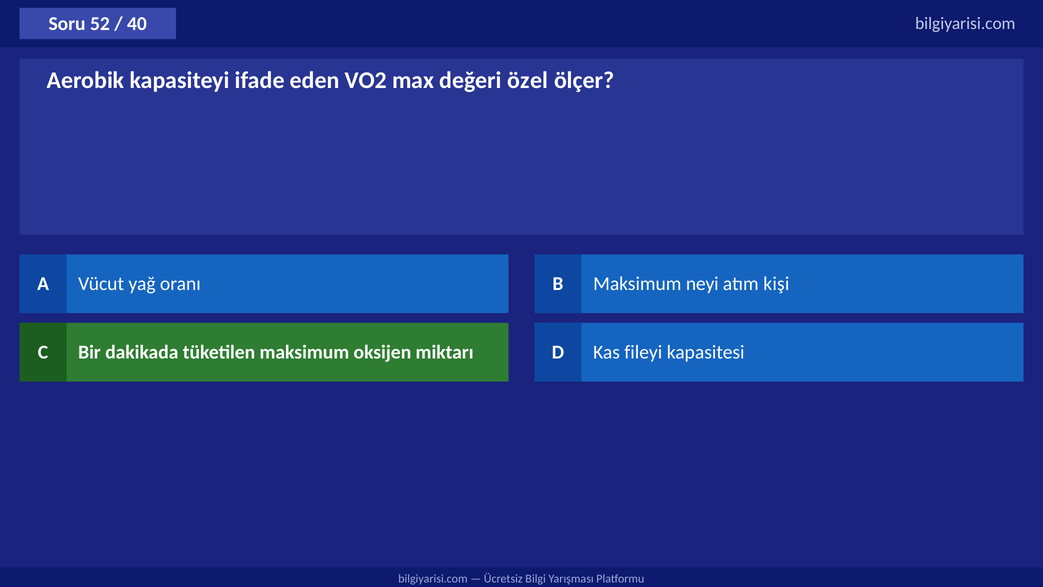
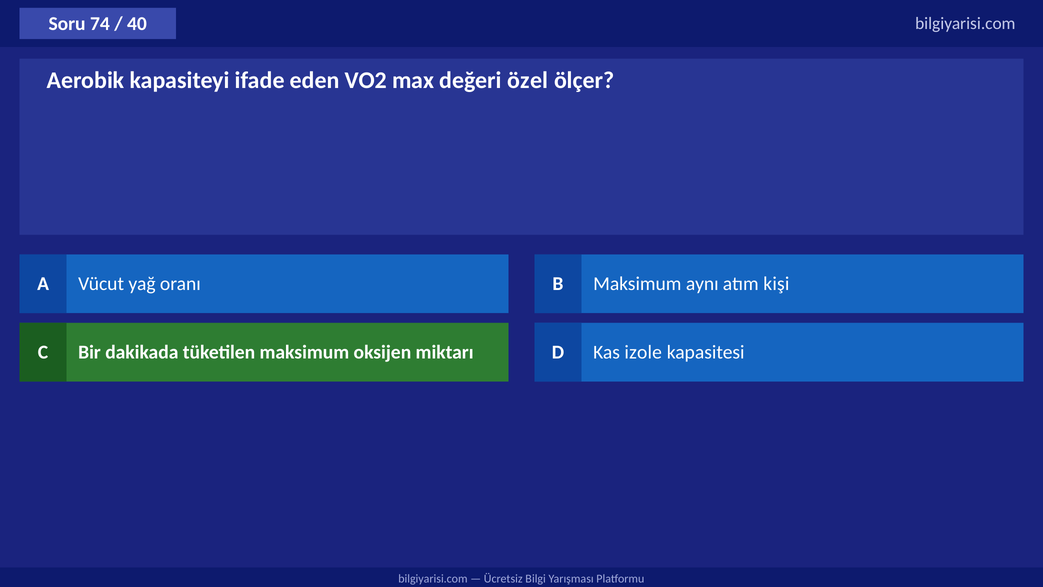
52: 52 -> 74
neyi: neyi -> aynı
fileyi: fileyi -> izole
